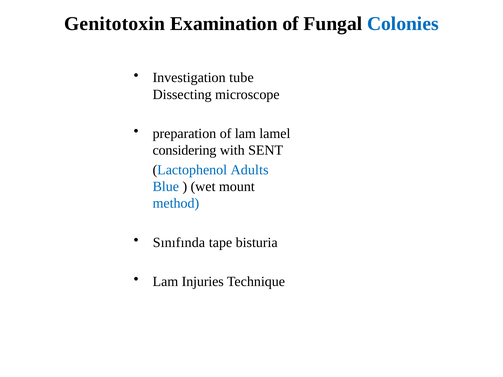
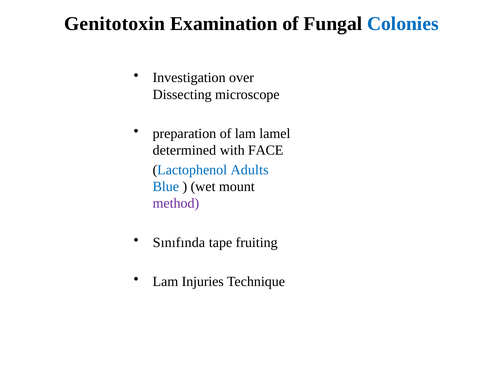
tube: tube -> over
considering: considering -> determined
SENT: SENT -> FACE
method colour: blue -> purple
bisturia: bisturia -> fruiting
